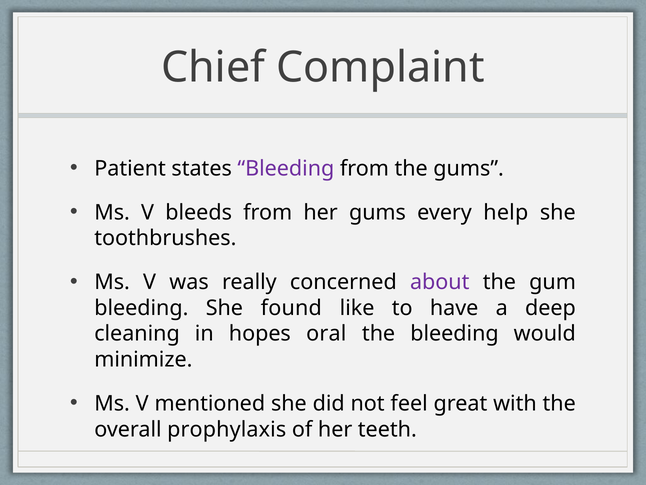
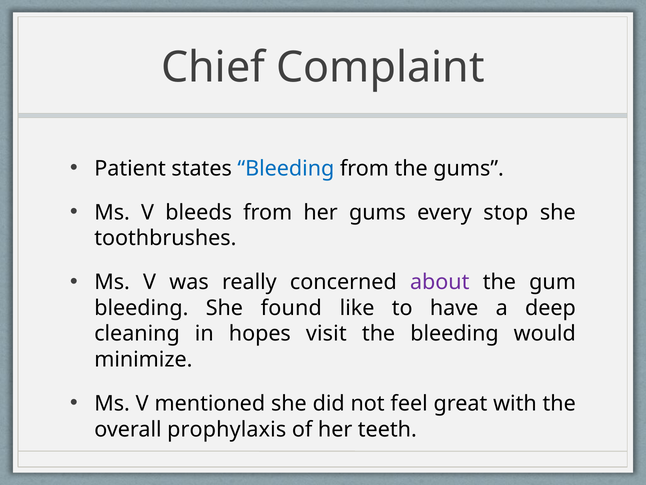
Bleeding at (286, 168) colour: purple -> blue
help: help -> stop
oral: oral -> visit
